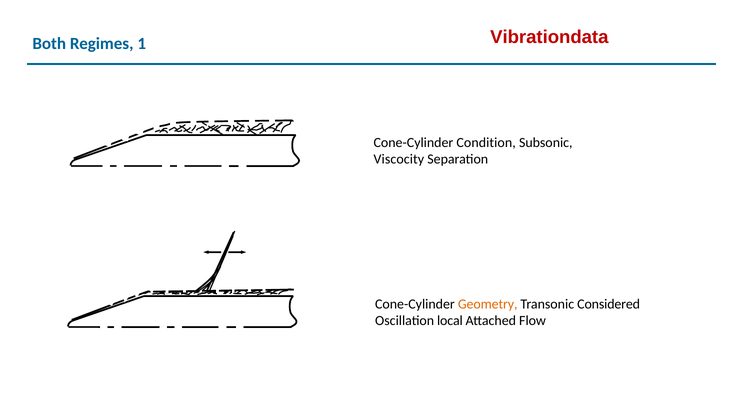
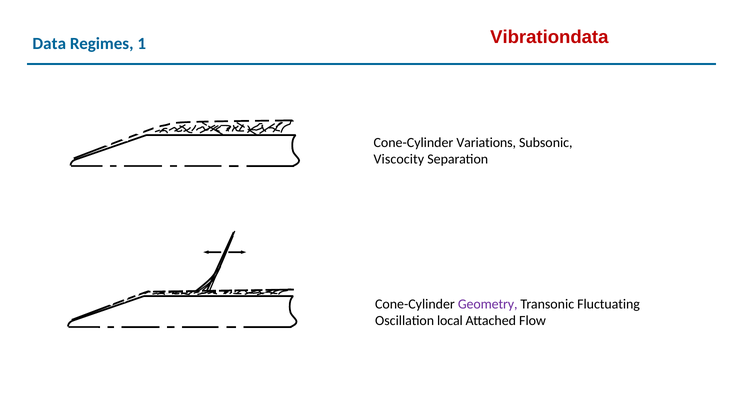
Both: Both -> Data
Condition: Condition -> Variations
Geometry colour: orange -> purple
Considered: Considered -> Fluctuating
